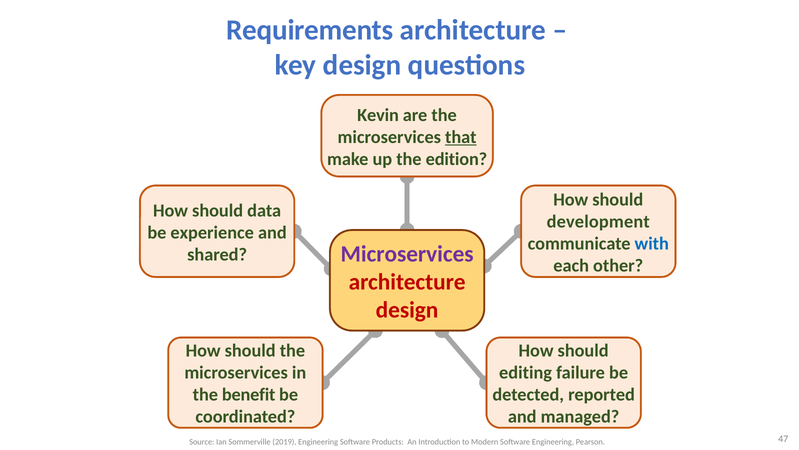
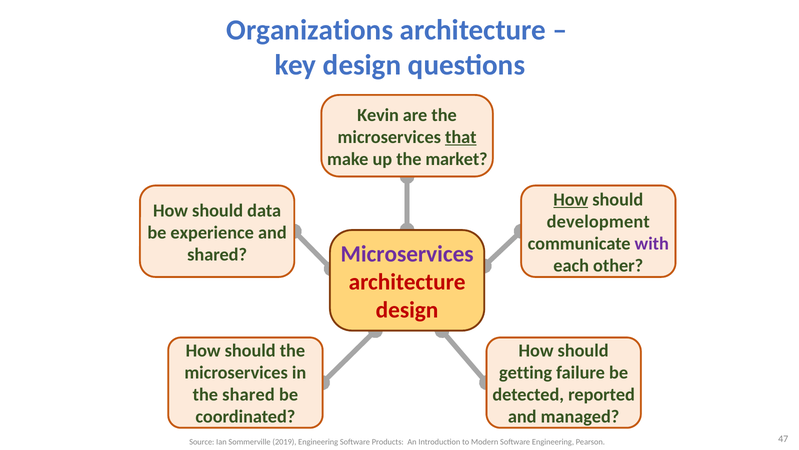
Requirements: Requirements -> Organizations
edition: edition -> market
How at (571, 199) underline: none -> present
with colour: blue -> purple
editing: editing -> getting
the benefit: benefit -> shared
